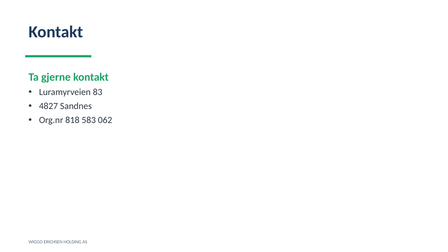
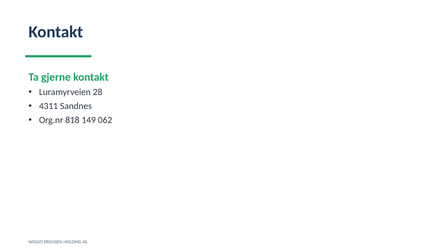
83: 83 -> 28
4827: 4827 -> 4311
583: 583 -> 149
